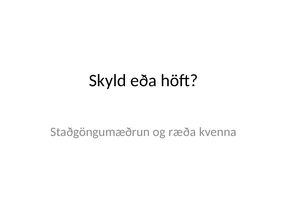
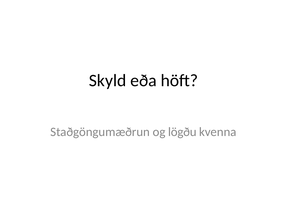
ræða: ræða -> lögðu
